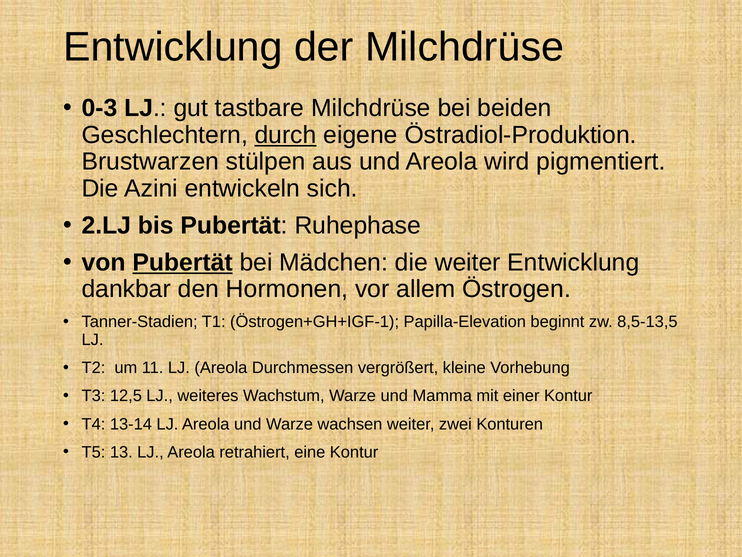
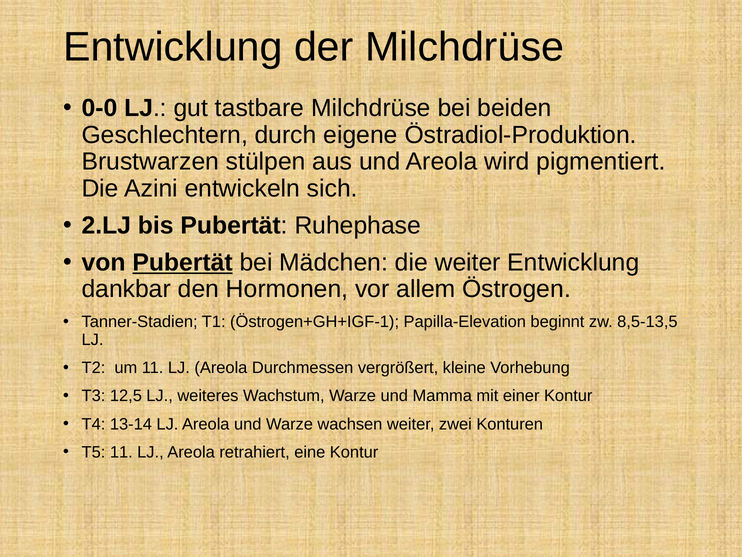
0-3: 0-3 -> 0-0
durch underline: present -> none
T5 13: 13 -> 11
